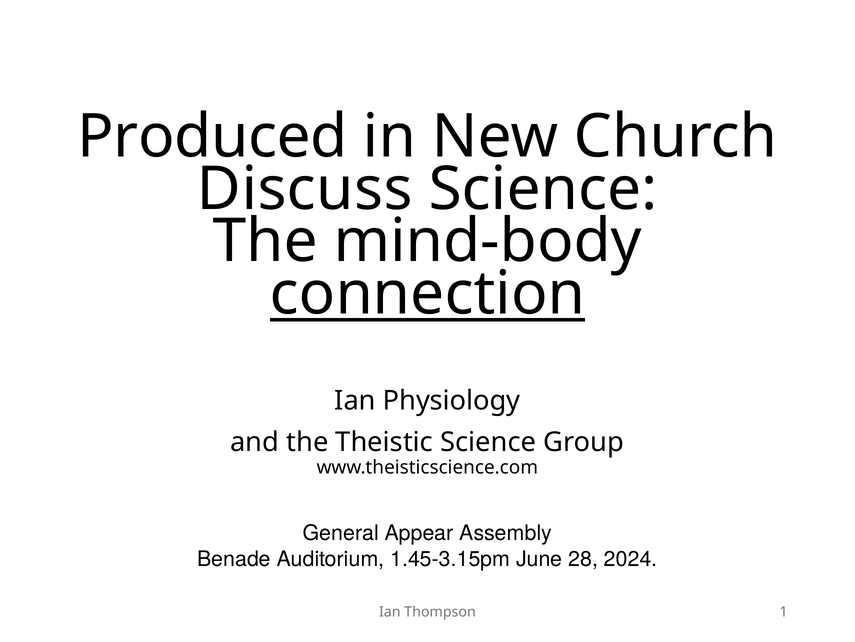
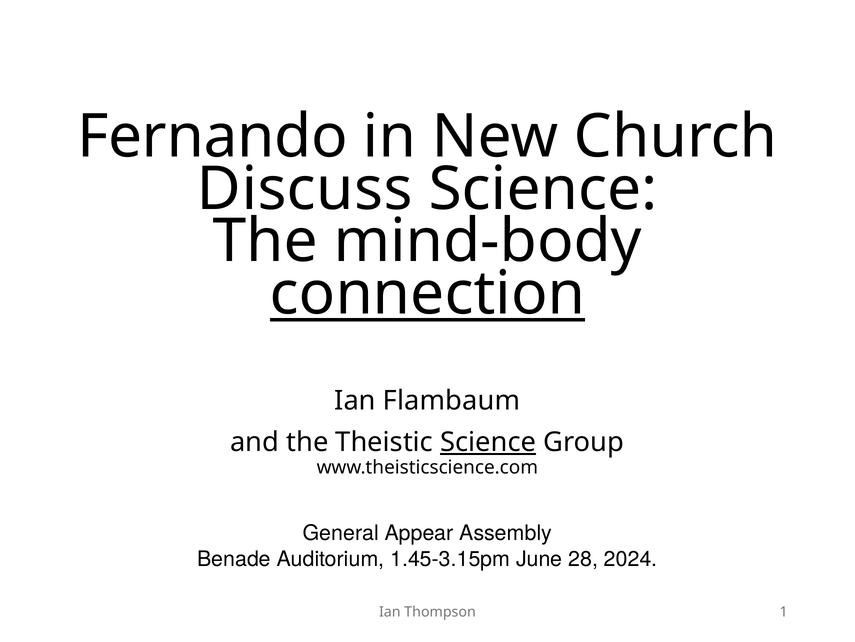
Produced: Produced -> Fernando
Physiology: Physiology -> Flambaum
Science at (488, 442) underline: none -> present
